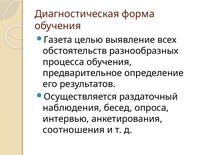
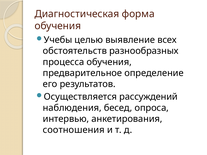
Газета: Газета -> Учебы
раздаточный: раздаточный -> рассуждений
